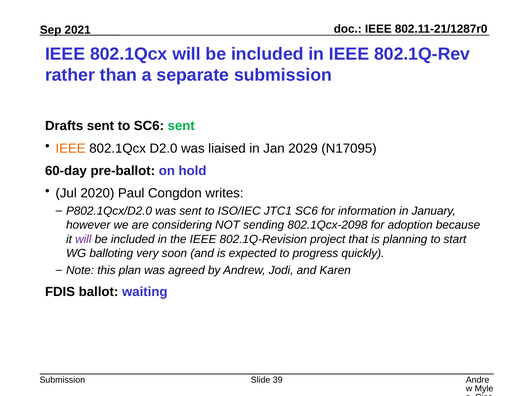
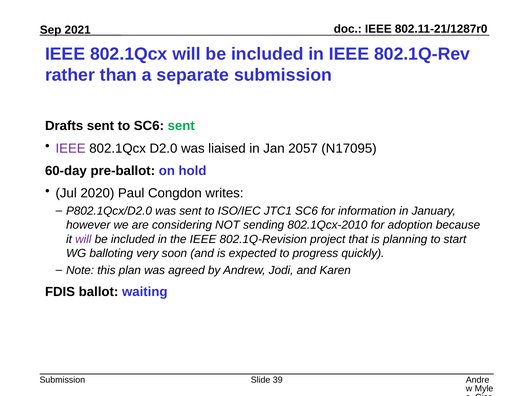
IEEE at (71, 149) colour: orange -> purple
2029: 2029 -> 2057
802.1Qcx-2098: 802.1Qcx-2098 -> 802.1Qcx-2010
